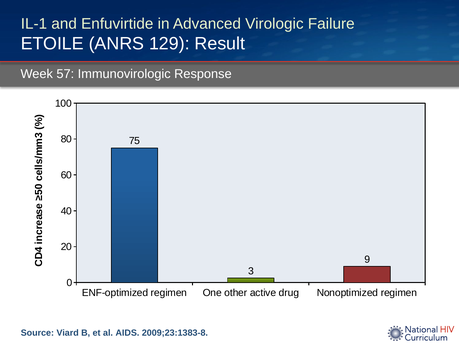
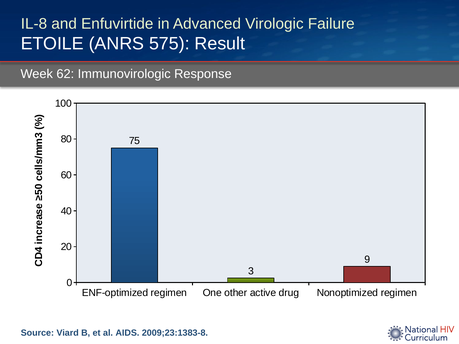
IL-1: IL-1 -> IL-8
129: 129 -> 575
57: 57 -> 62
